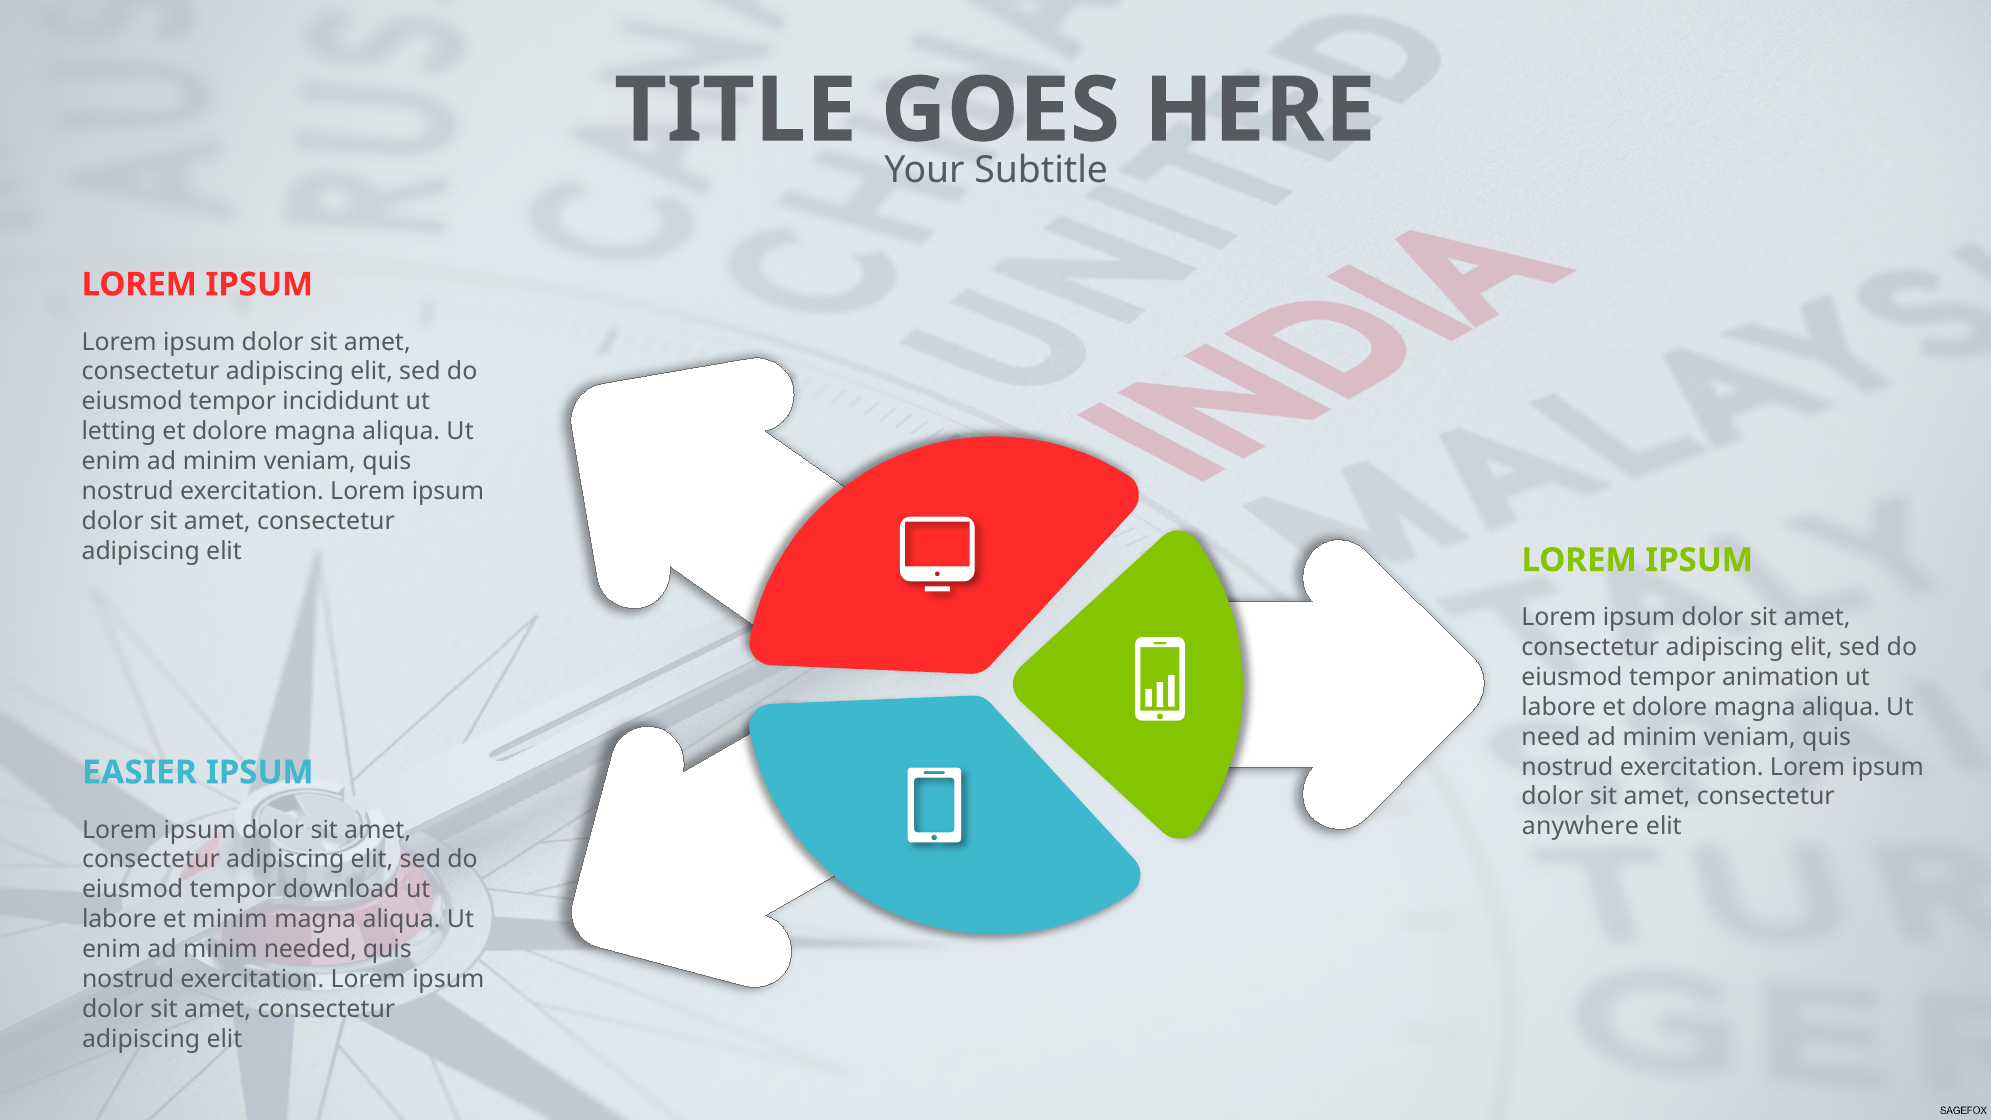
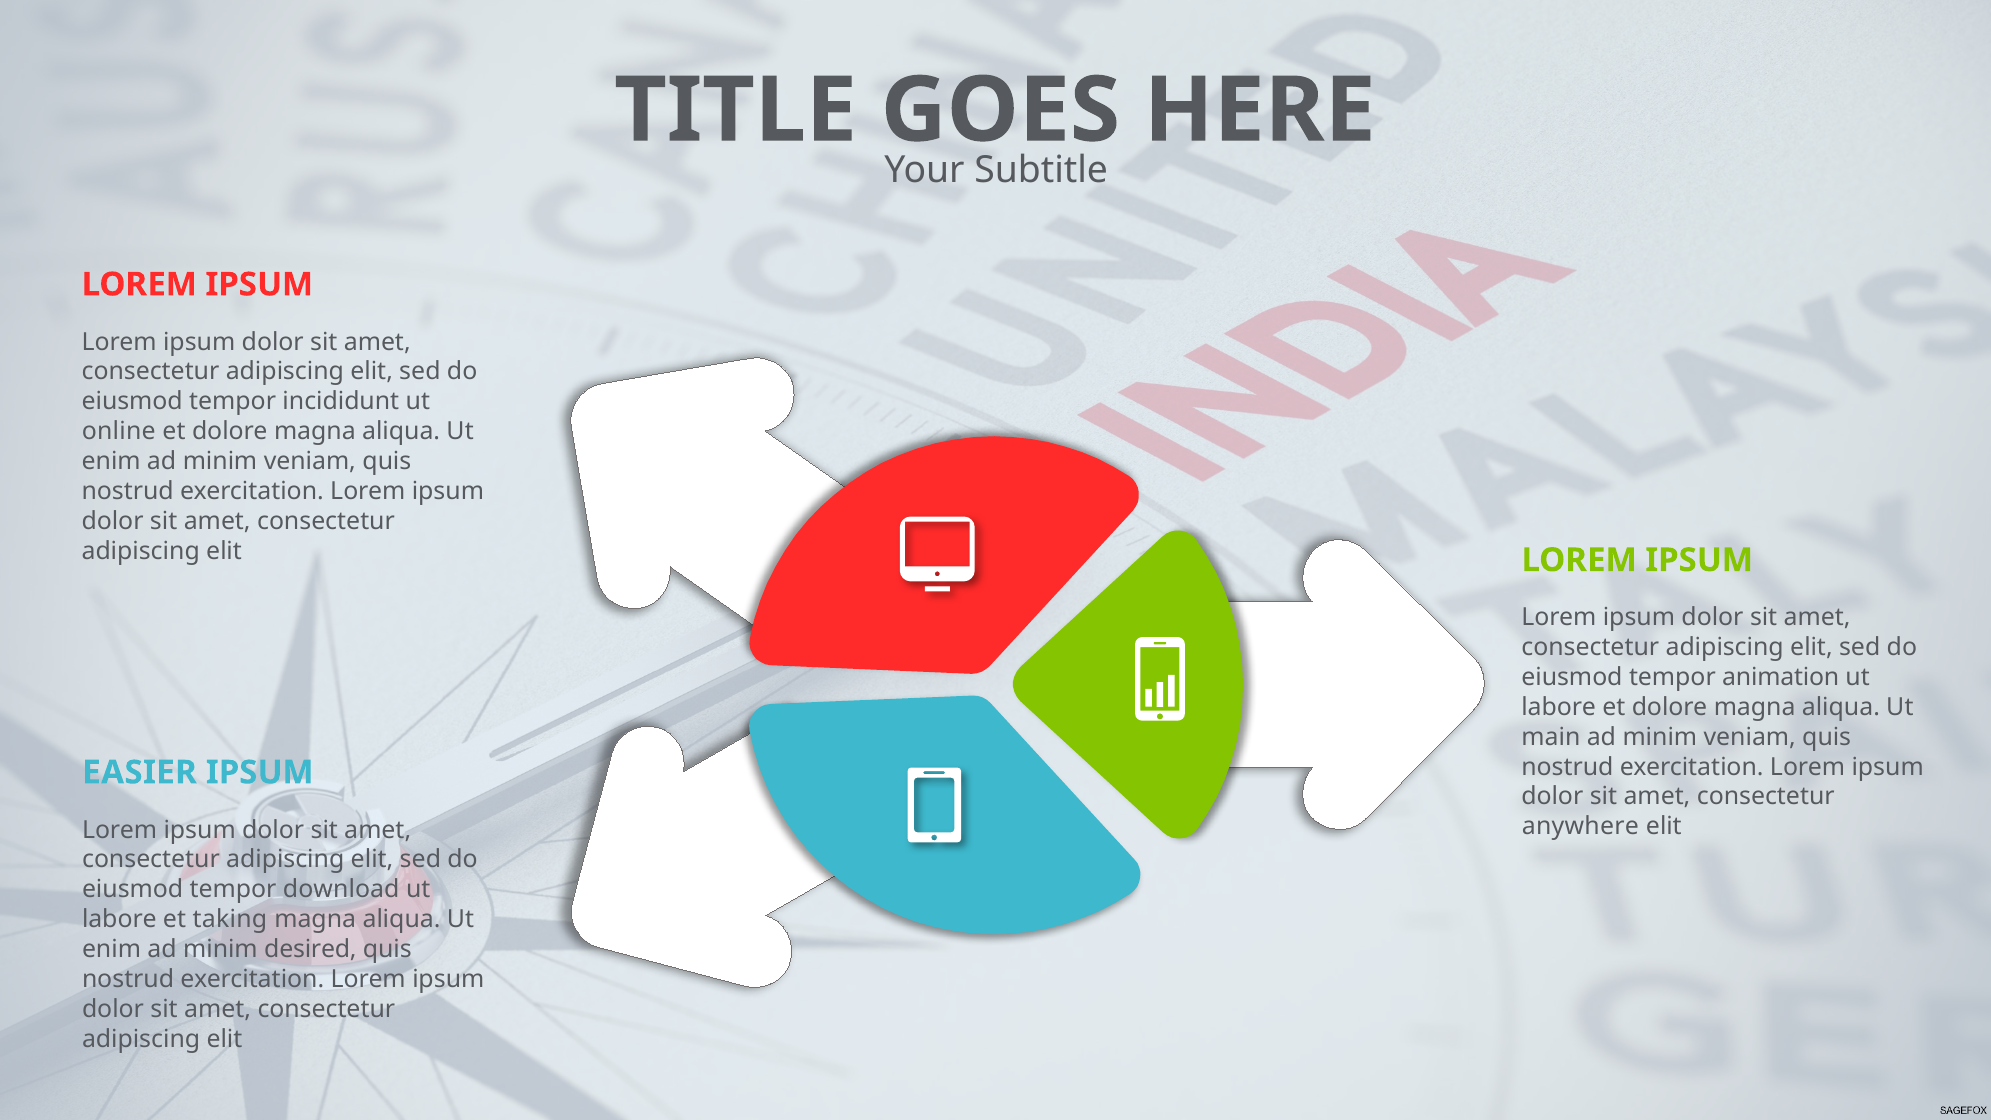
letting: letting -> online
need: need -> main
et minim: minim -> taking
needed: needed -> desired
